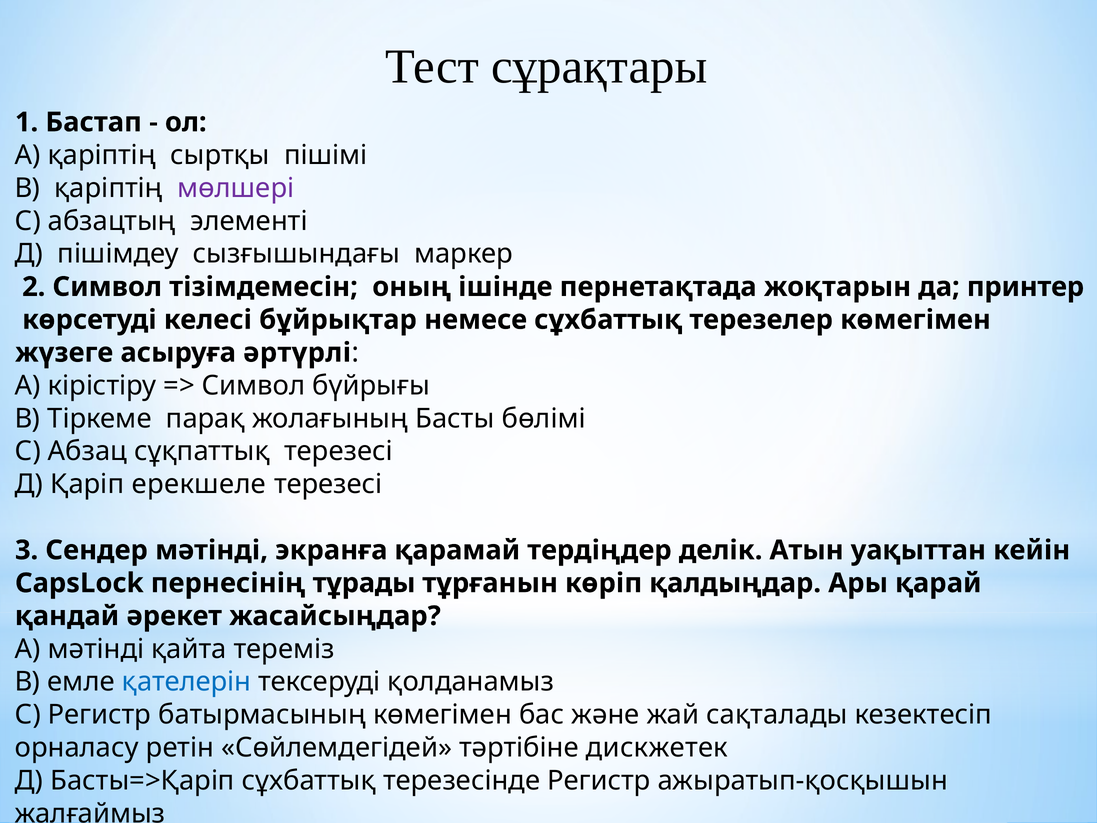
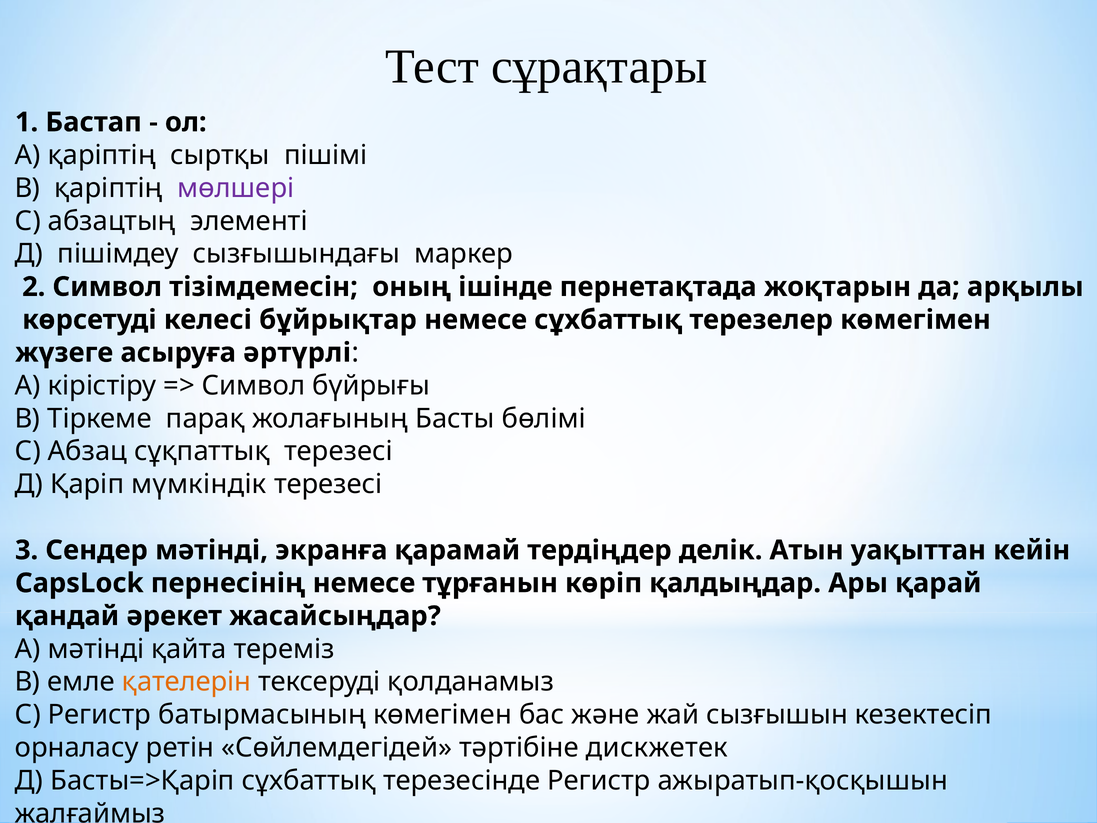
принтер: принтер -> арқылы
ерекшеле: ерекшеле -> мүмкіндік
пернесінің тұрады: тұрады -> немесе
қателерін colour: blue -> orange
сақталады: сақталады -> сызғышын
